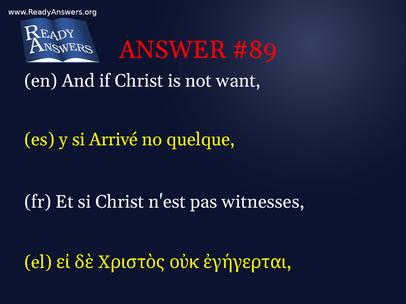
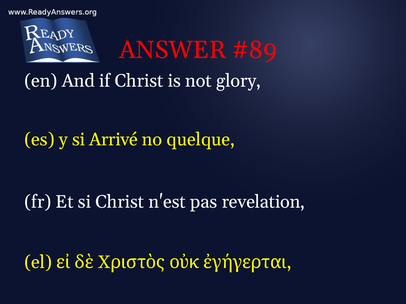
want: want -> glory
witnesses: witnesses -> revelation
